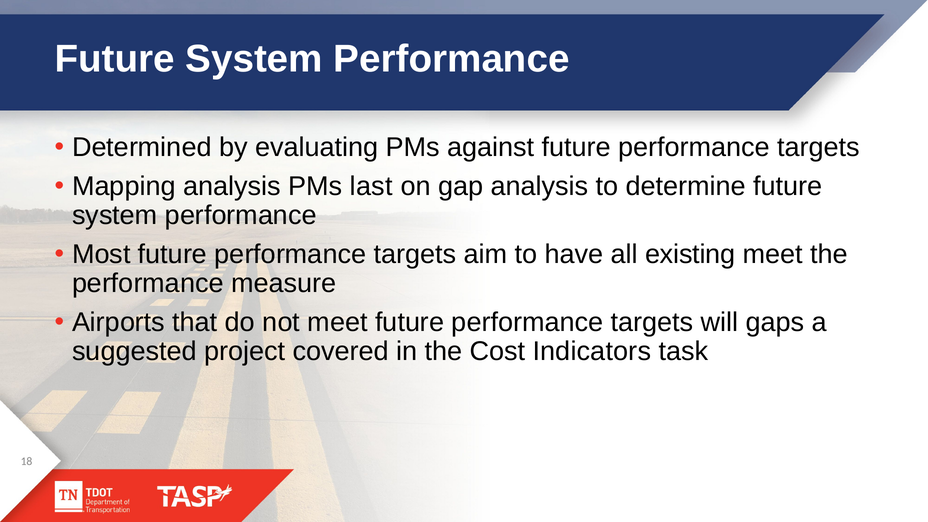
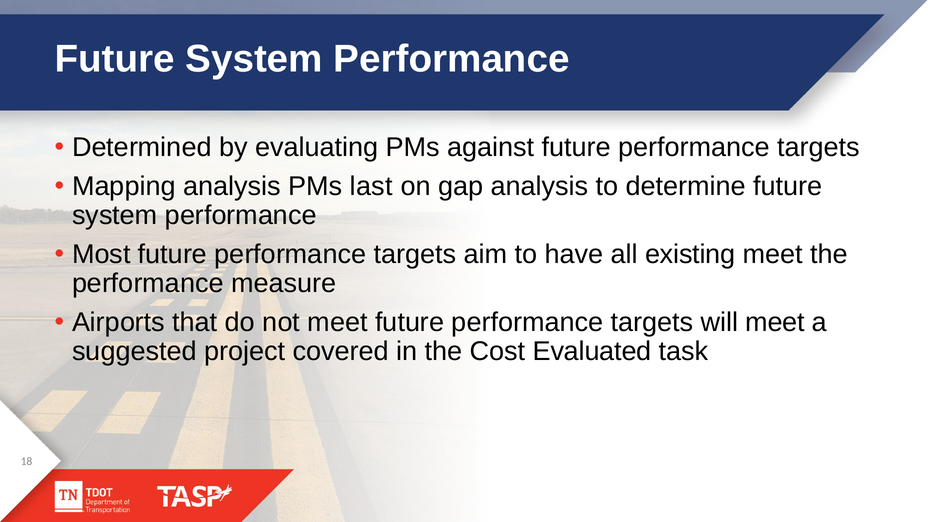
will gaps: gaps -> meet
Indicators: Indicators -> Evaluated
